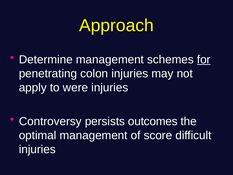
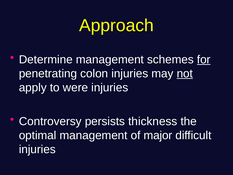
not underline: none -> present
outcomes: outcomes -> thickness
score: score -> major
